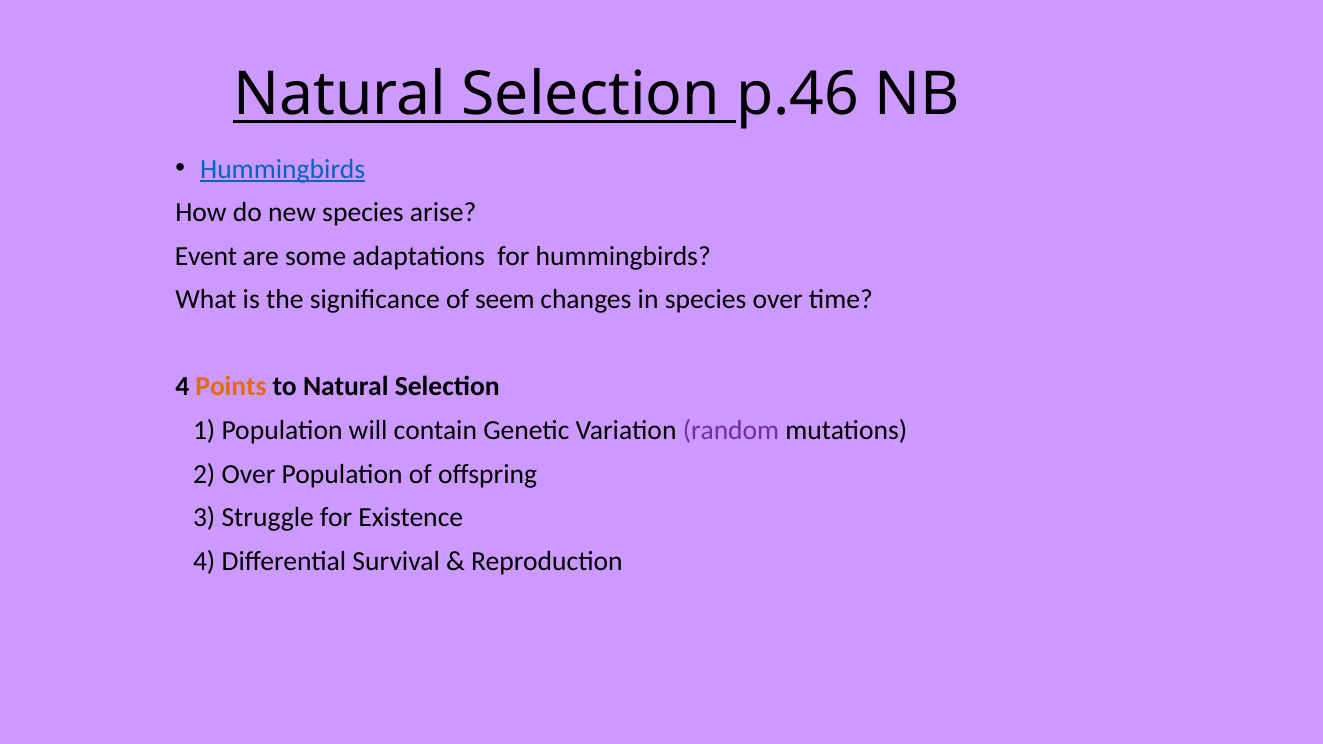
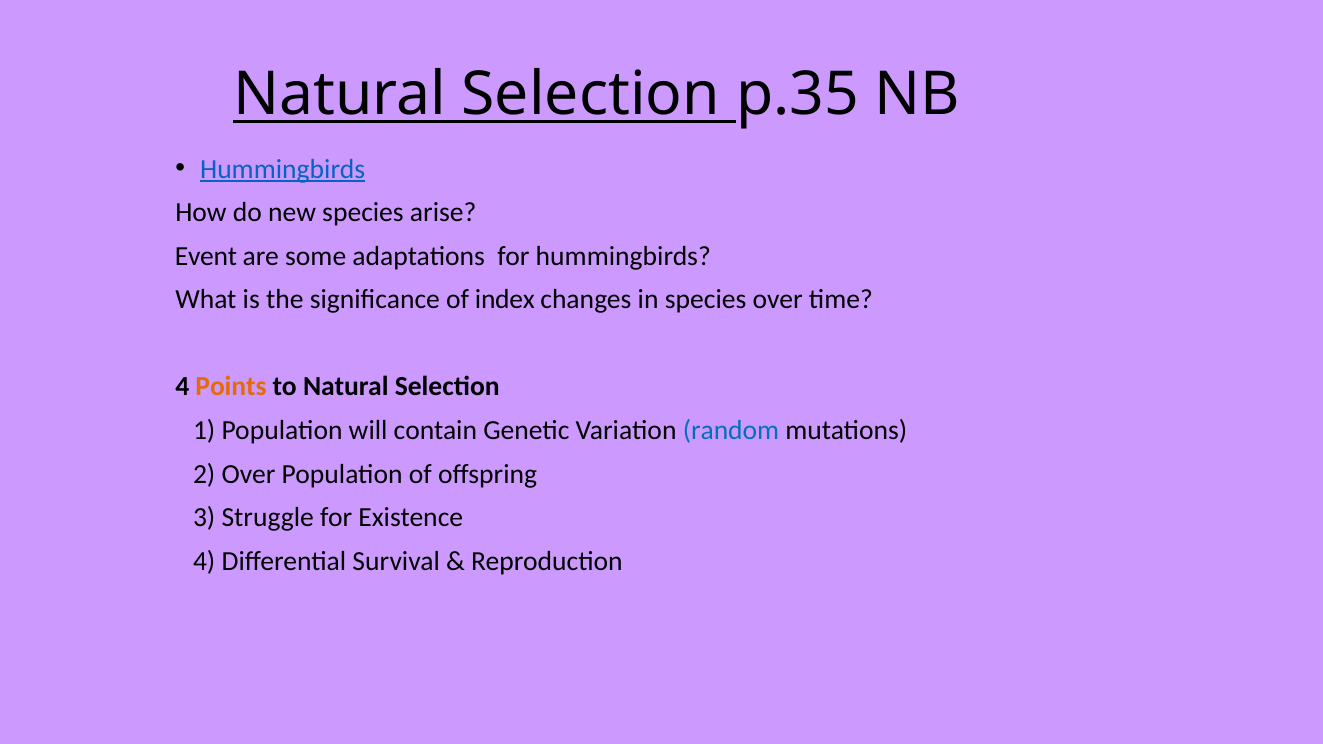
p.46: p.46 -> p.35
seem: seem -> index
random colour: purple -> blue
